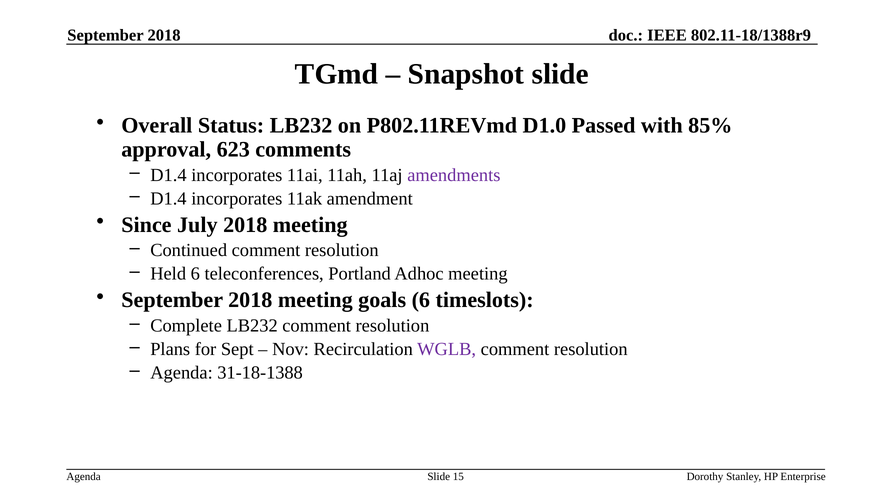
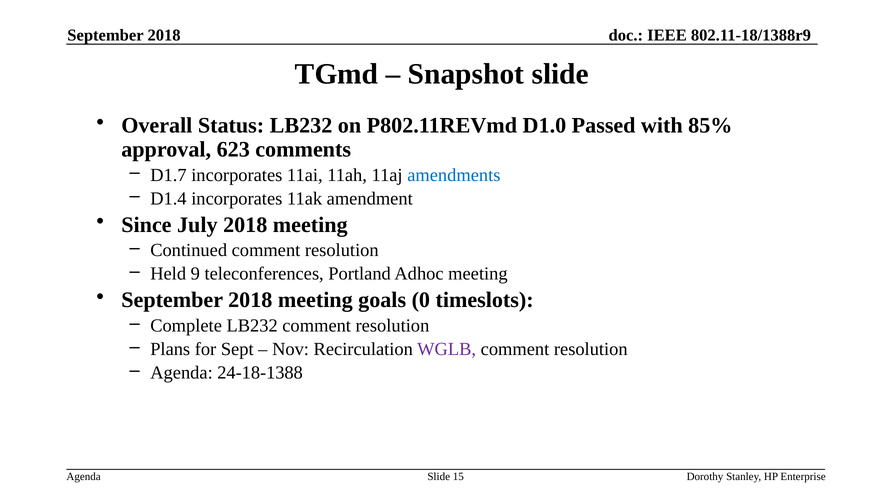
D1.4 at (168, 175): D1.4 -> D1.7
amendments colour: purple -> blue
Held 6: 6 -> 9
goals 6: 6 -> 0
31-18-1388: 31-18-1388 -> 24-18-1388
